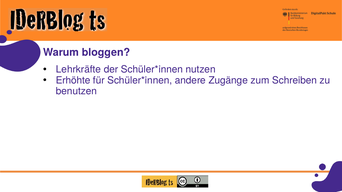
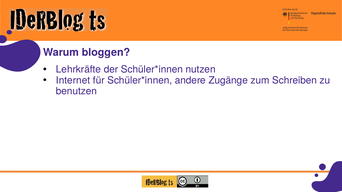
Erhöhte: Erhöhte -> Internet
